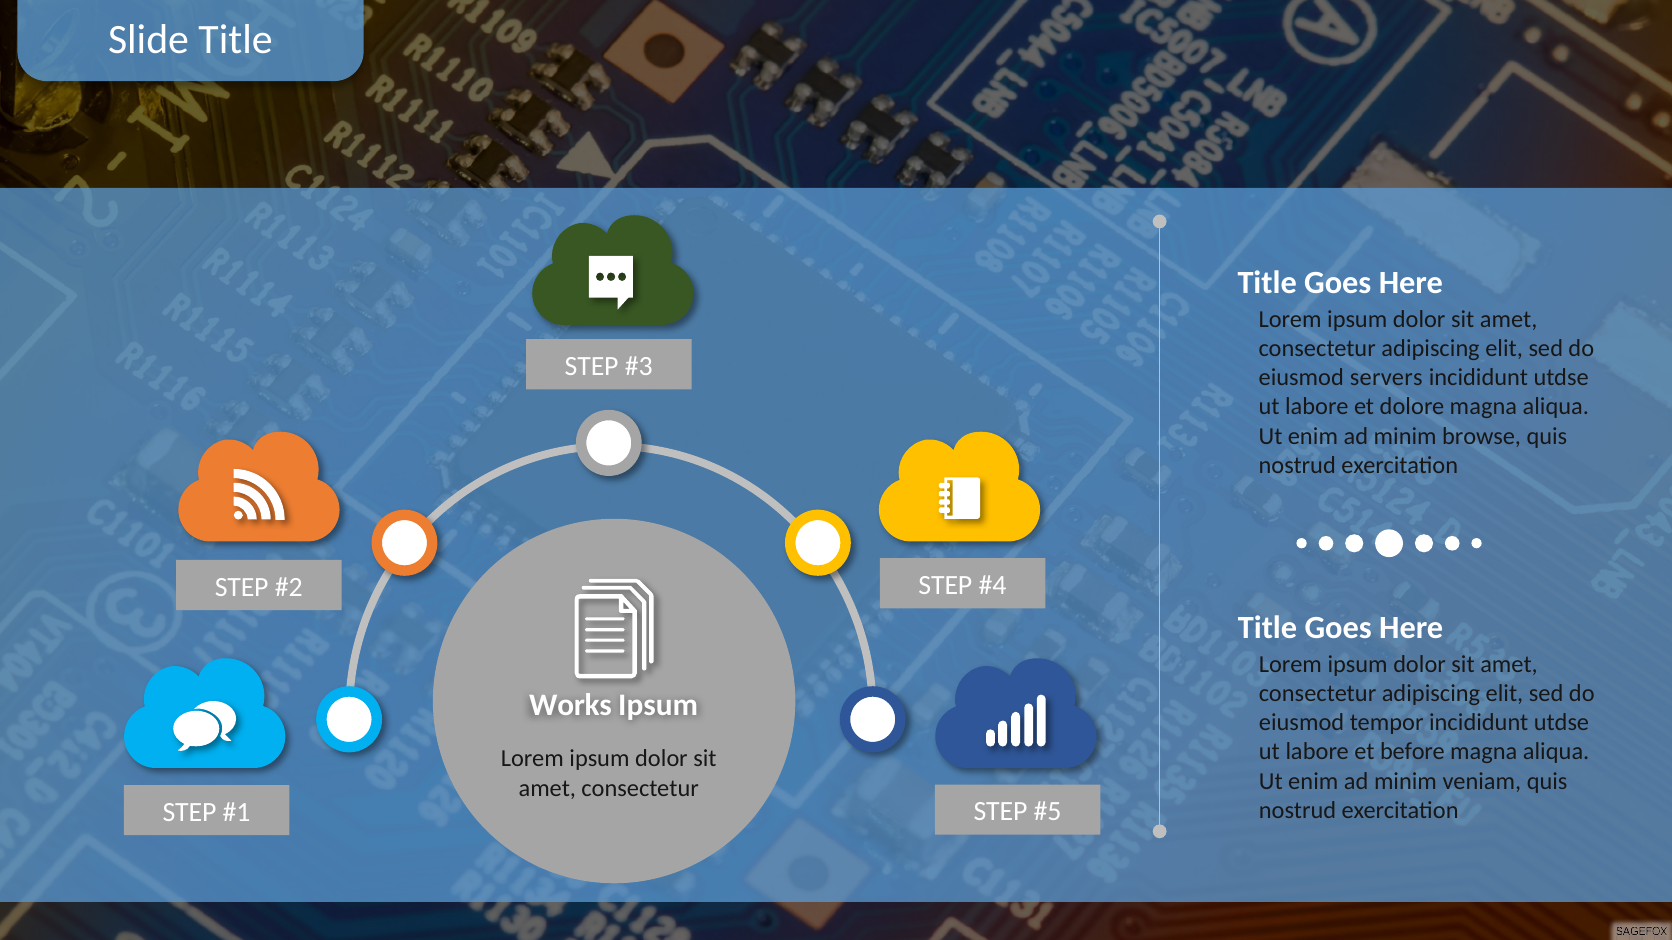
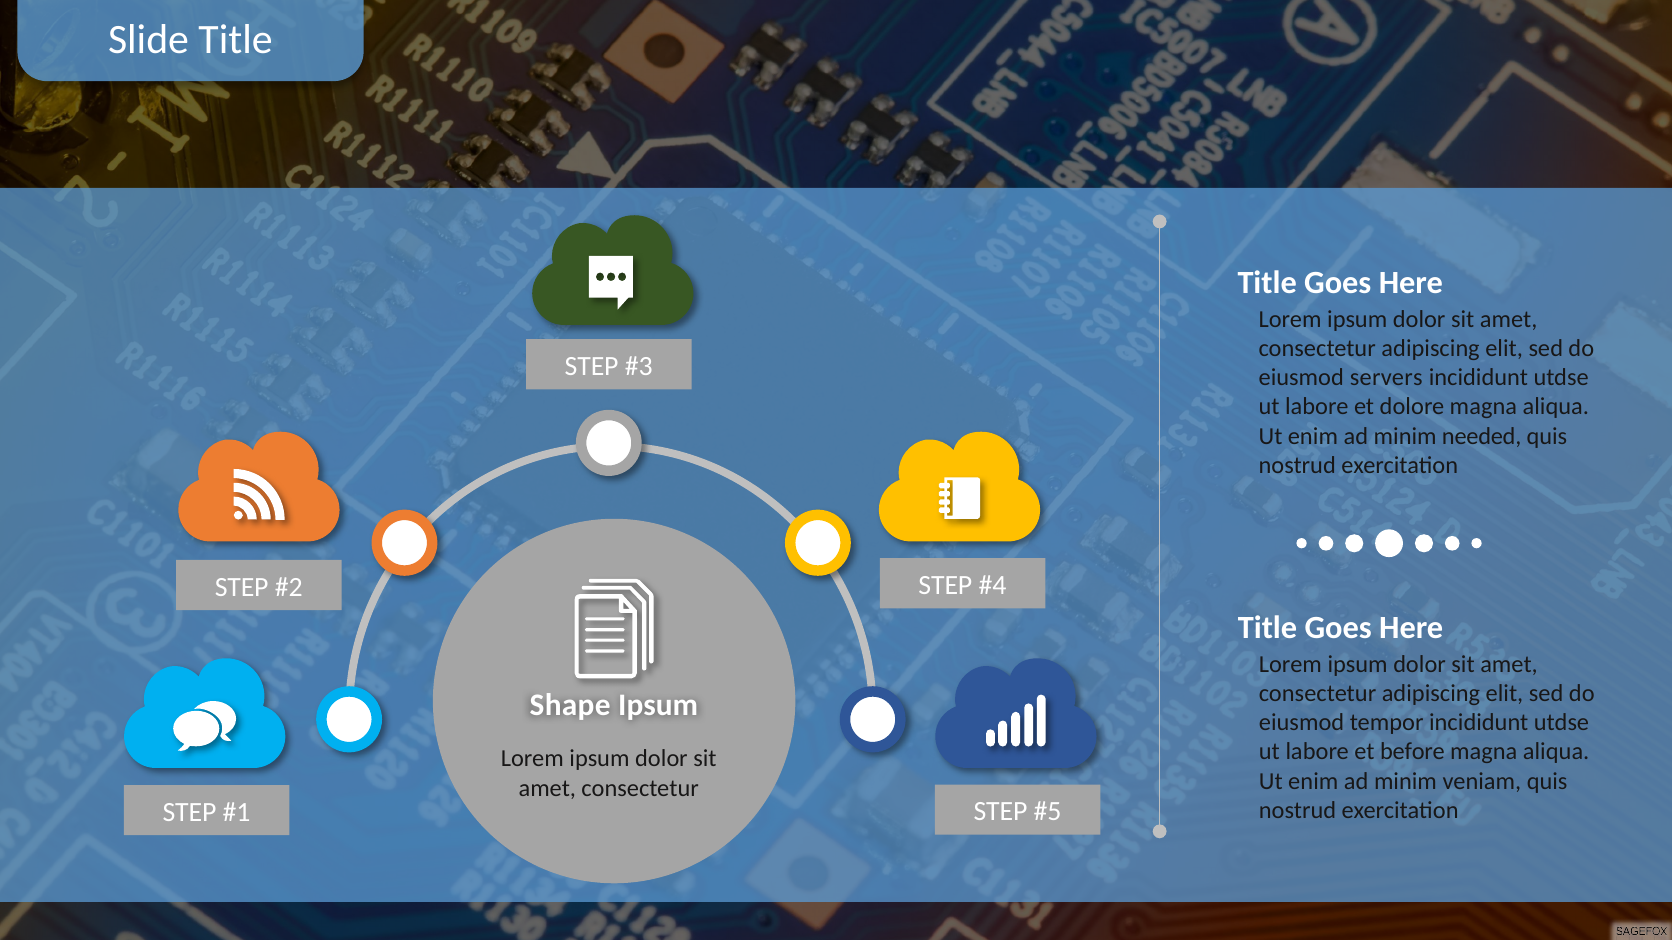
browse: browse -> needed
Works: Works -> Shape
